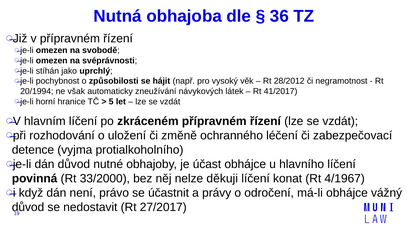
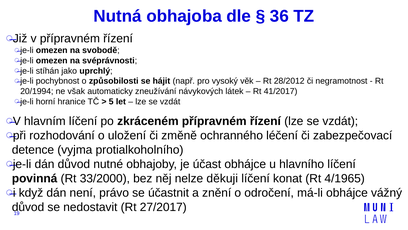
4/1967: 4/1967 -> 4/1965
právy: právy -> znění
